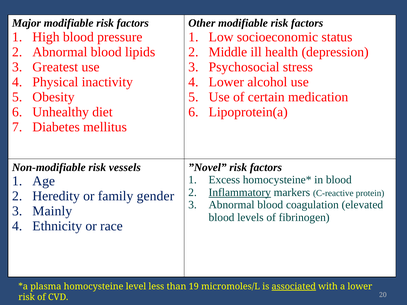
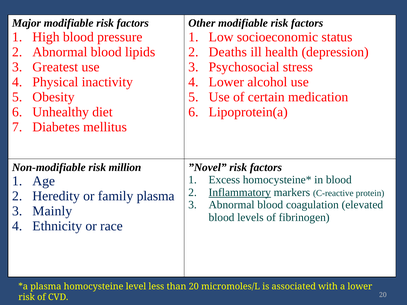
Middle: Middle -> Deaths
vessels: vessels -> million
family gender: gender -> plasma
than 19: 19 -> 20
associated underline: present -> none
